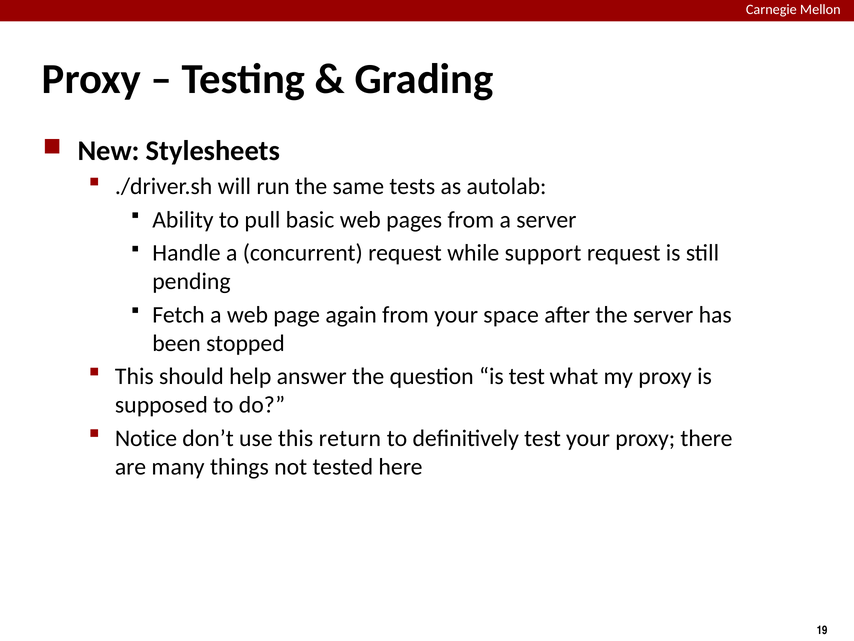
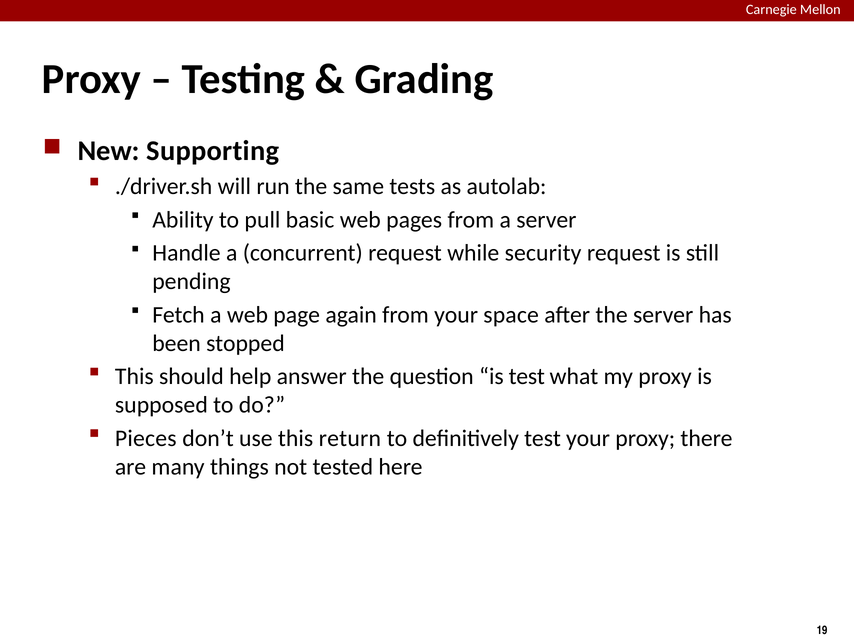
Stylesheets: Stylesheets -> Supporting
support: support -> security
Notice: Notice -> Pieces
